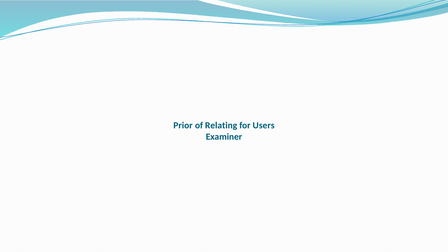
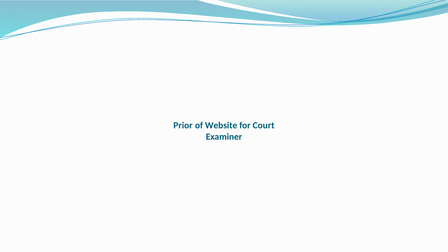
Relating: Relating -> Website
Users: Users -> Court
